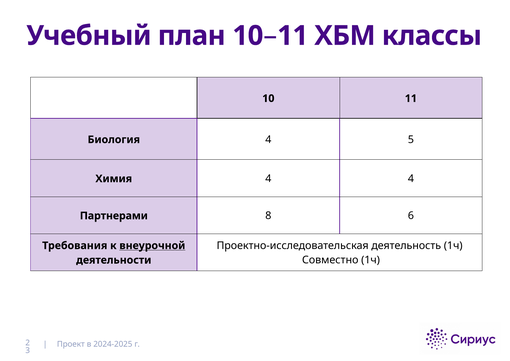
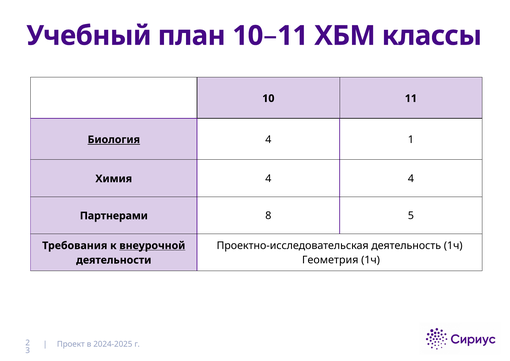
Биология underline: none -> present
5: 5 -> 1
6: 6 -> 5
Совместно: Совместно -> Геометрия
